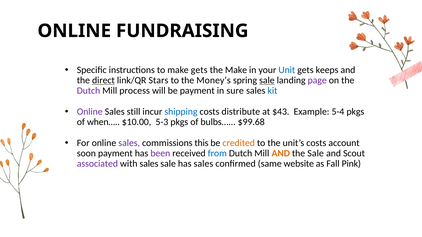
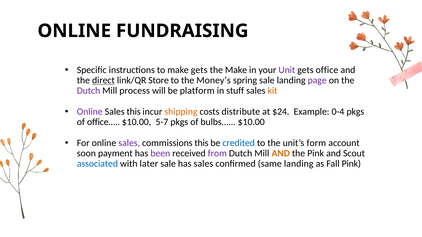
Unit colour: blue -> purple
keeps: keeps -> office
Stars: Stars -> Store
sale at (267, 81) underline: present -> none
be payment: payment -> platform
sure: sure -> stuff
kit colour: blue -> orange
Sales still: still -> this
shipping colour: blue -> orange
$43: $43 -> $24
5-4: 5-4 -> 0-4
when…: when… -> office…
5-3: 5-3 -> 5-7
bulbs… $99.68: $99.68 -> $10.00
credited colour: orange -> blue
unit’s costs: costs -> form
from colour: blue -> purple
the Sale: Sale -> Pink
associated colour: purple -> blue
with sales: sales -> later
same website: website -> landing
